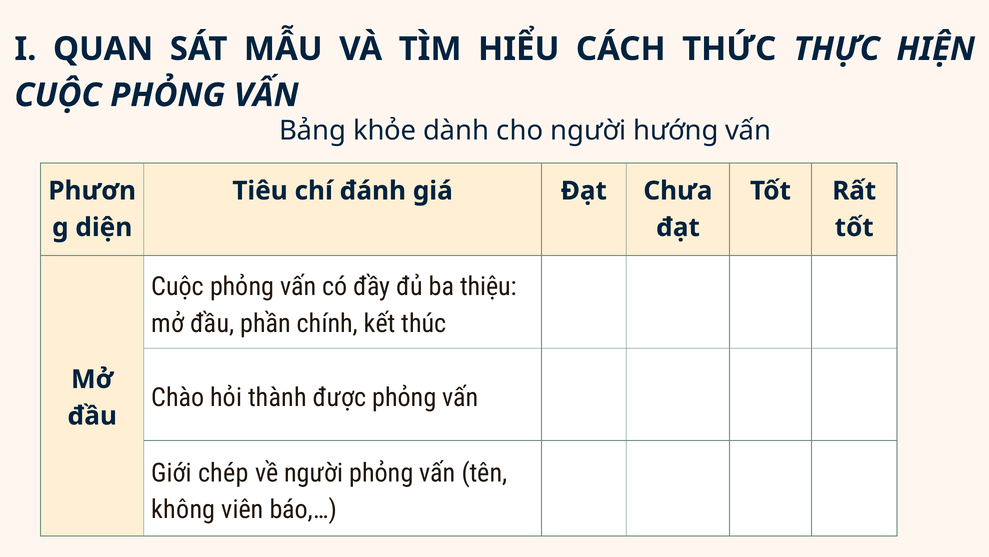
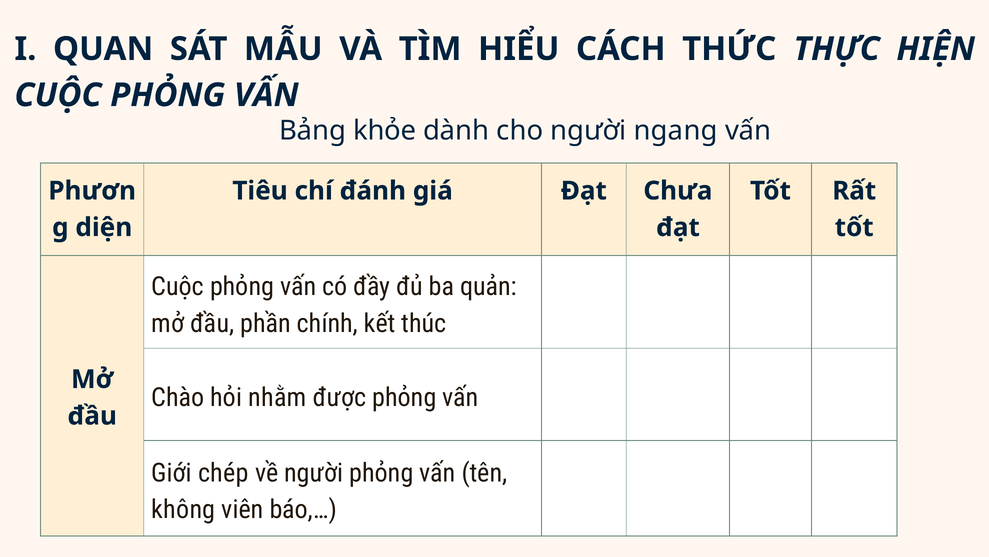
hướng: hướng -> ngang
thiệu: thiệu -> quản
thành: thành -> nhằm
